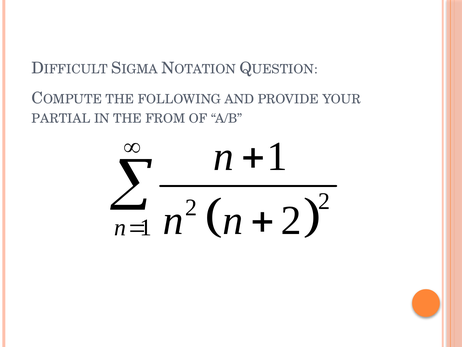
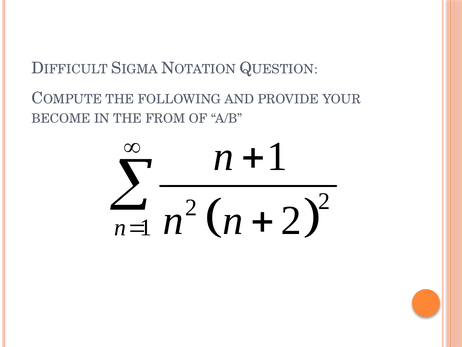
PARTIAL: PARTIAL -> BECOME
